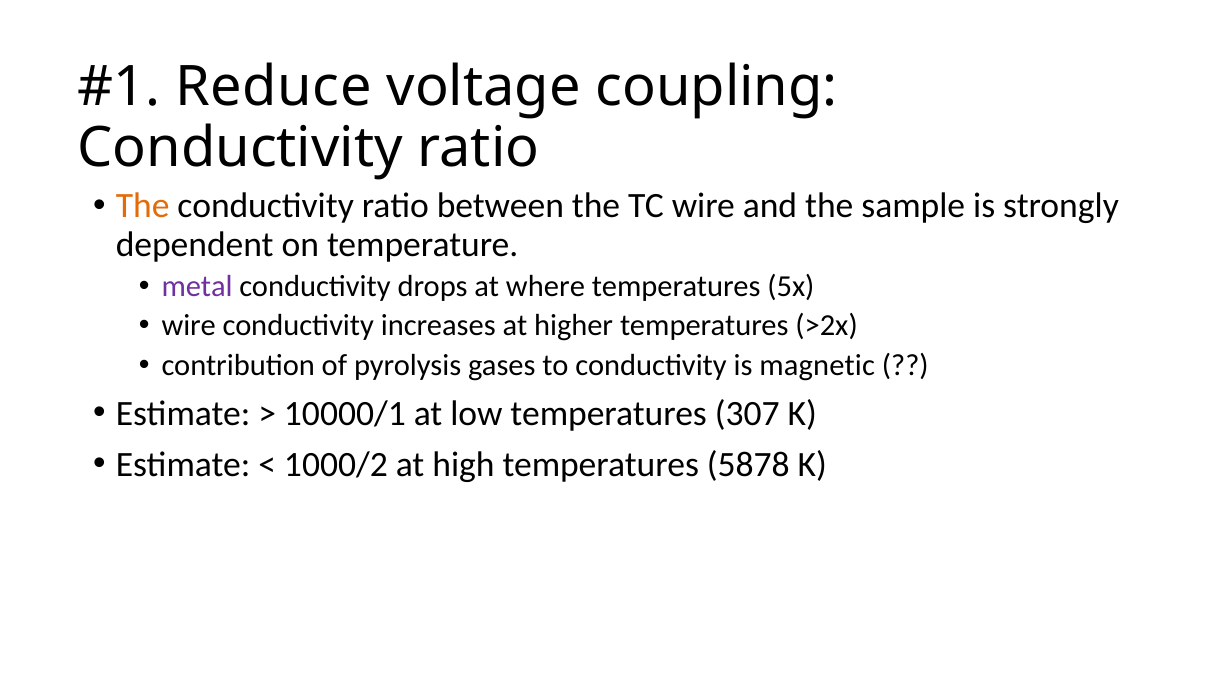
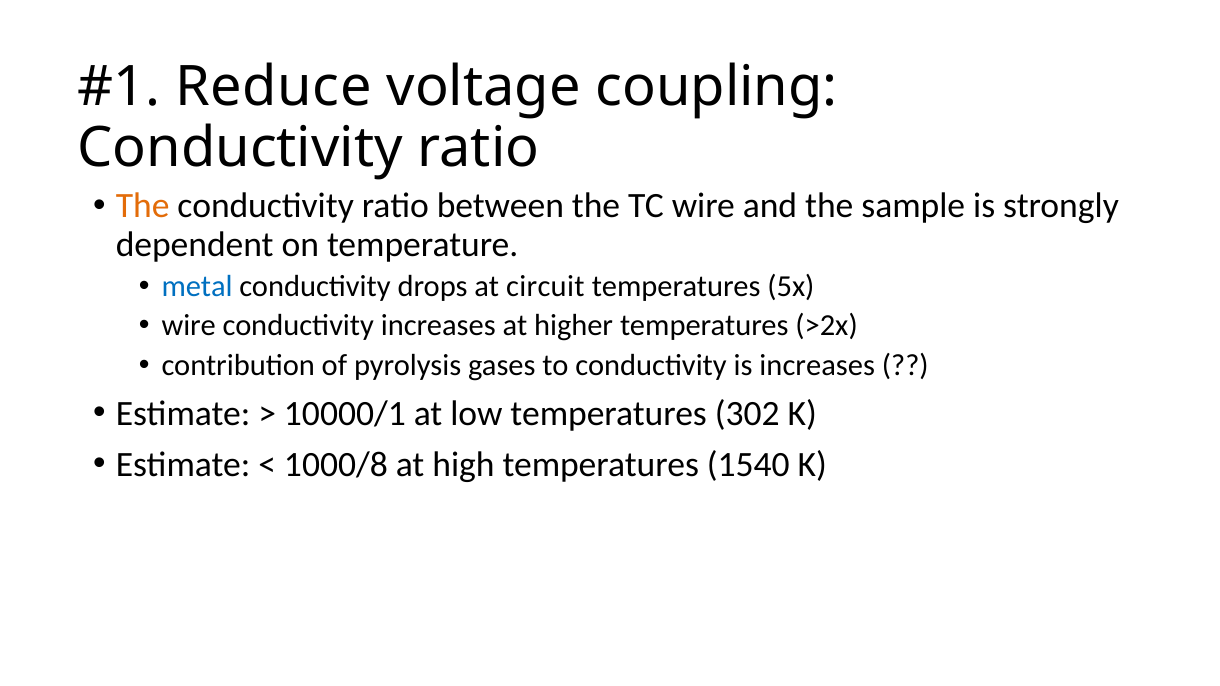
metal colour: purple -> blue
where: where -> circuit
is magnetic: magnetic -> increases
307: 307 -> 302
1000/2: 1000/2 -> 1000/8
5878: 5878 -> 1540
